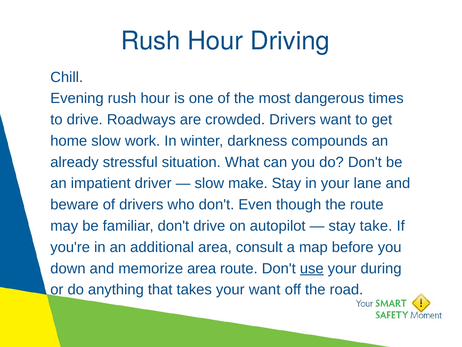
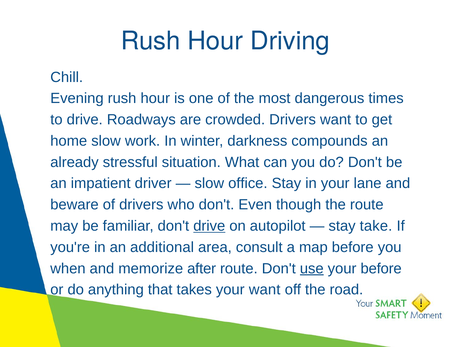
make: make -> office
drive at (209, 226) underline: none -> present
down: down -> when
memorize area: area -> after
your during: during -> before
